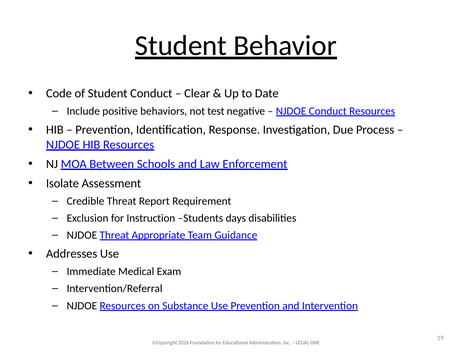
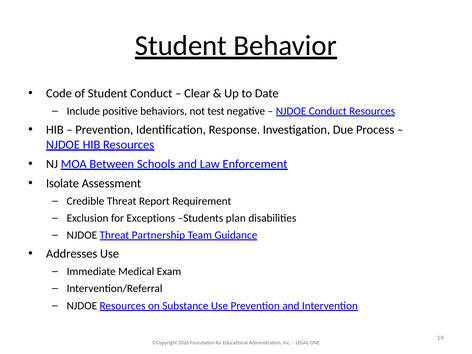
Instruction: Instruction -> Exceptions
days: days -> plan
Appropriate: Appropriate -> Partnership
